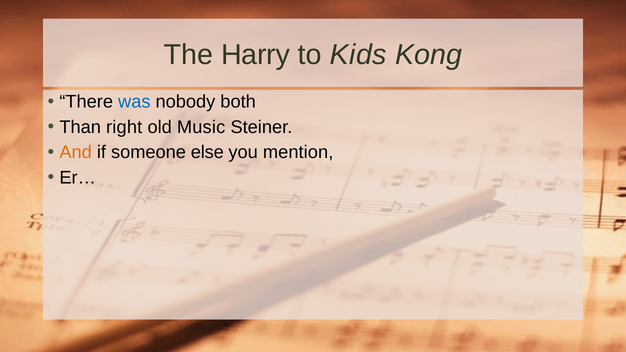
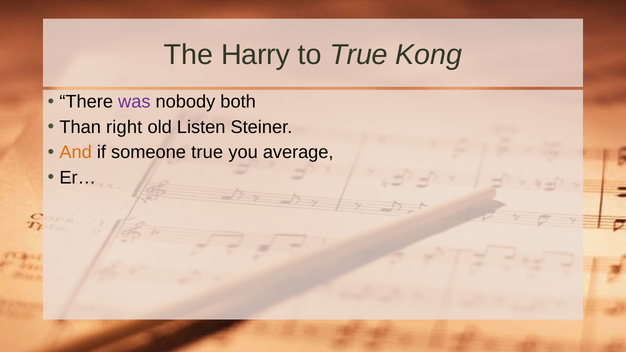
to Kids: Kids -> True
was colour: blue -> purple
Music: Music -> Listen
someone else: else -> true
mention: mention -> average
